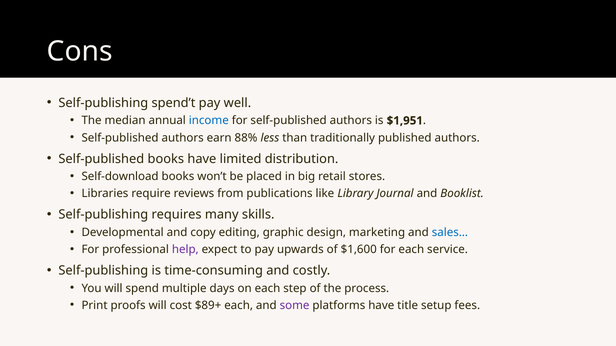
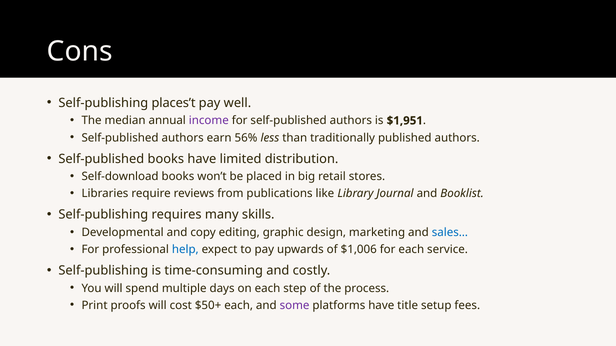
spend’t: spend’t -> places’t
income colour: blue -> purple
88%: 88% -> 56%
help colour: purple -> blue
$1,600: $1,600 -> $1,006
$89+: $89+ -> $50+
